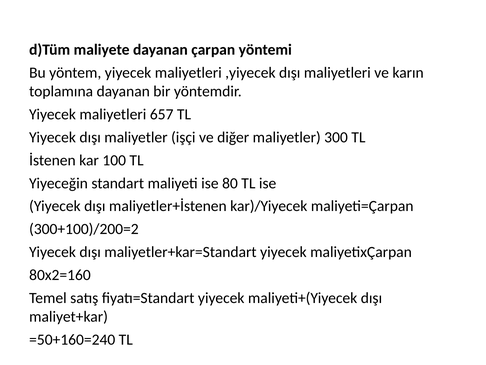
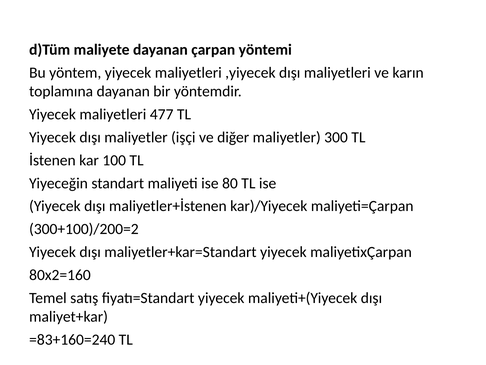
657: 657 -> 477
=50+160=240: =50+160=240 -> =83+160=240
